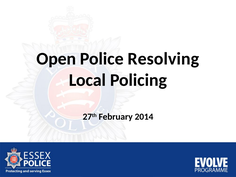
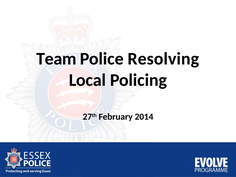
Open: Open -> Team
